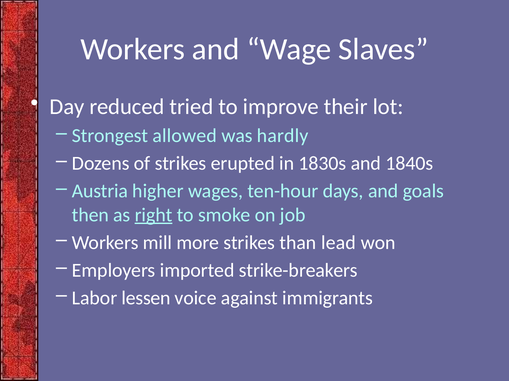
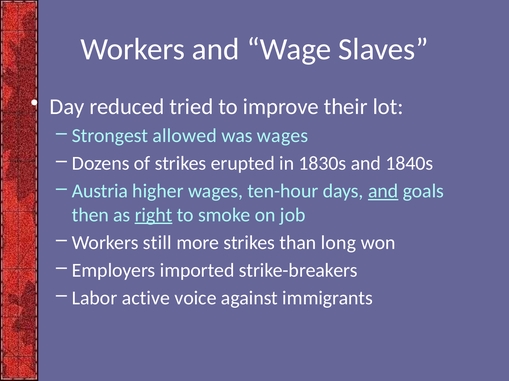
was hardly: hardly -> wages
and at (383, 191) underline: none -> present
mill: mill -> still
lead: lead -> long
lessen: lessen -> active
